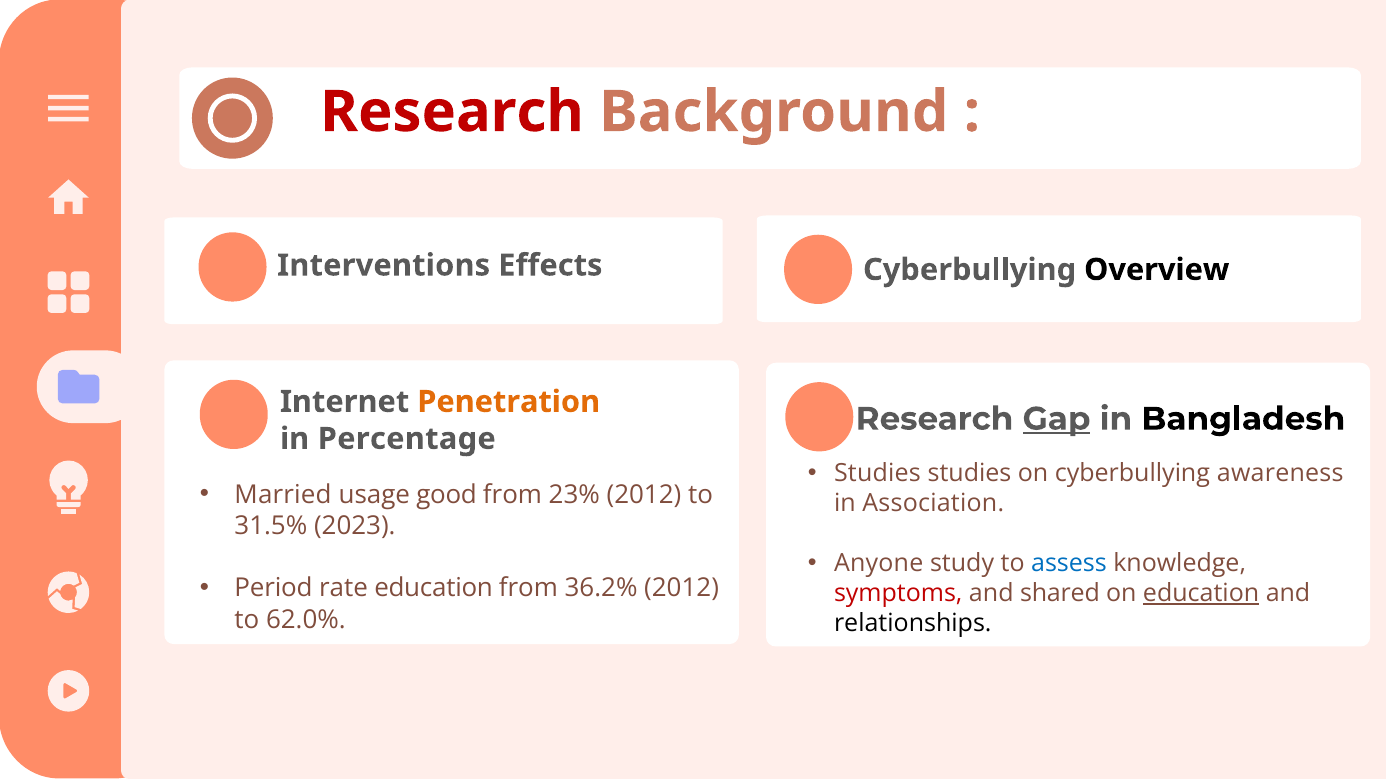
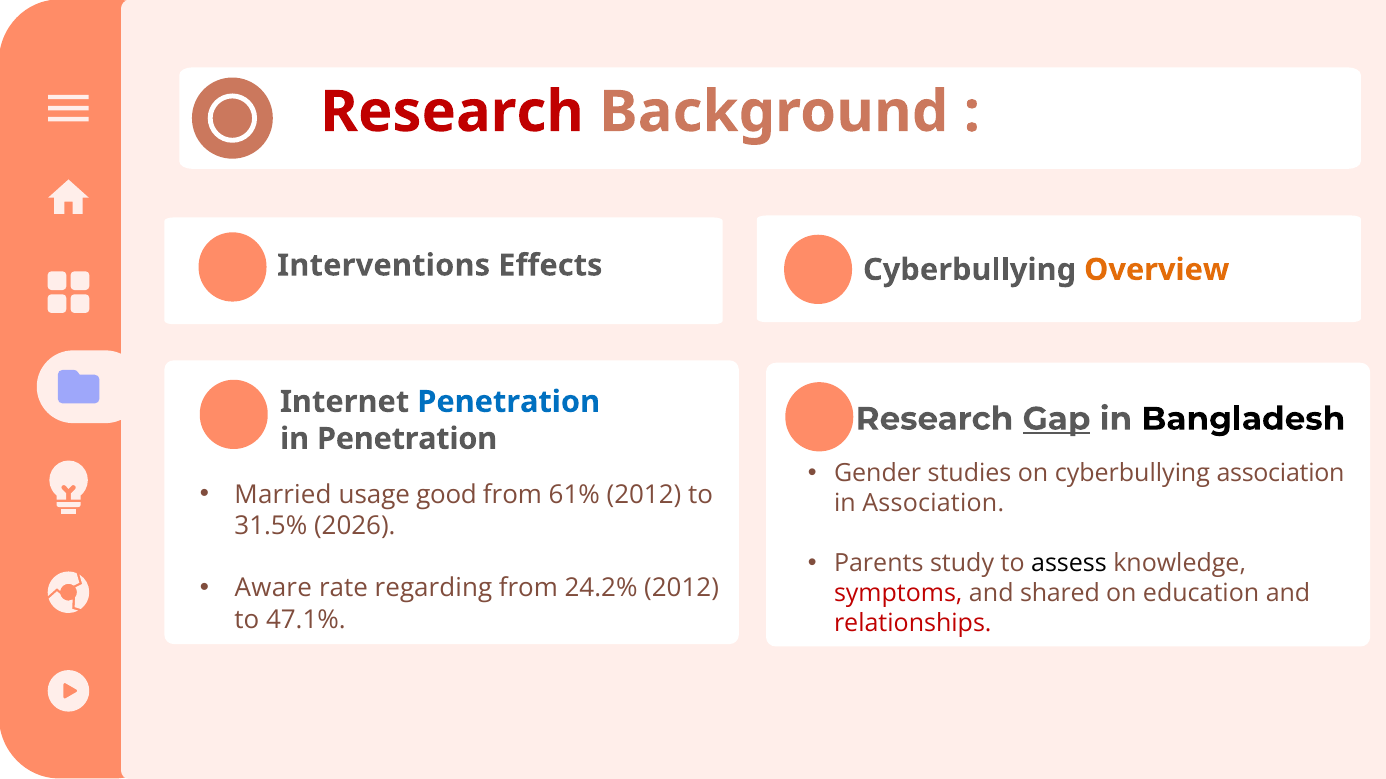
Overview colour: black -> orange
Penetration at (509, 402) colour: orange -> blue
in Percentage: Percentage -> Penetration
Studies at (877, 474): Studies -> Gender
cyberbullying awareness: awareness -> association
23%: 23% -> 61%
2023: 2023 -> 2026
Anyone: Anyone -> Parents
assess colour: blue -> black
Period: Period -> Aware
rate education: education -> regarding
36.2%: 36.2% -> 24.2%
education at (1201, 594) underline: present -> none
62.0%: 62.0% -> 47.1%
relationships colour: black -> red
